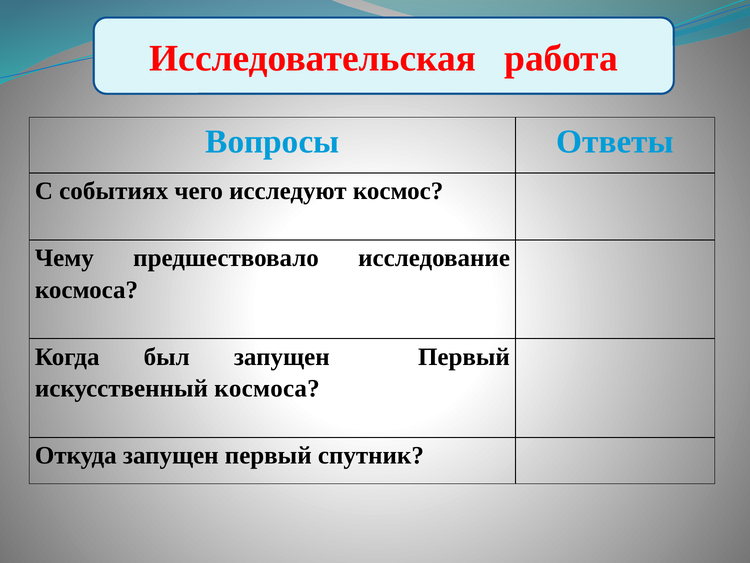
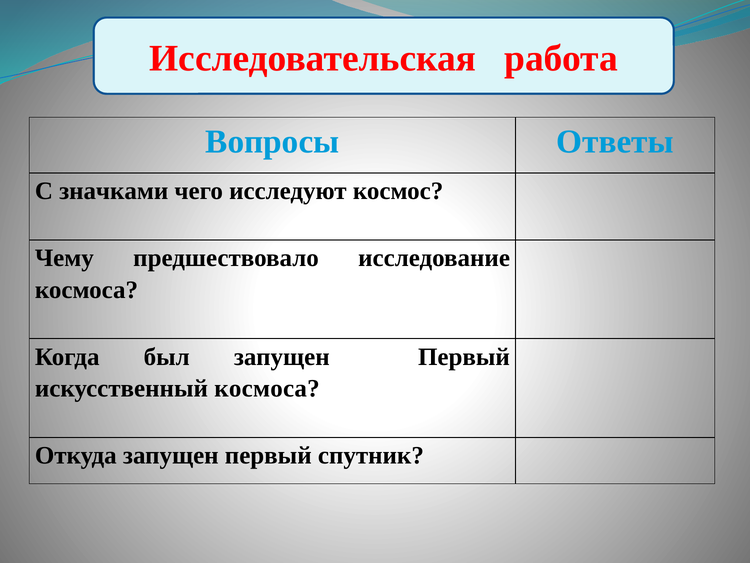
событиях: событиях -> значками
